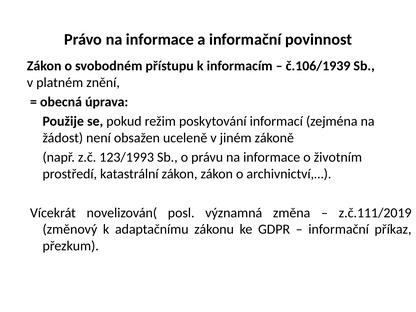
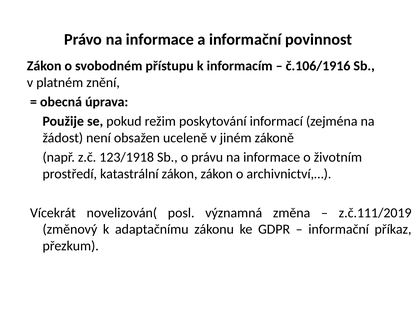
č.106/1939: č.106/1939 -> č.106/1916
123/1993: 123/1993 -> 123/1918
